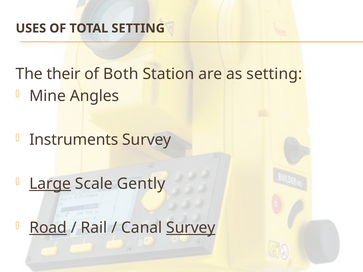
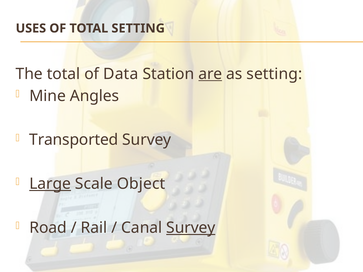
The their: their -> total
Both: Both -> Data
are underline: none -> present
Instruments: Instruments -> Transported
Gently: Gently -> Object
Road underline: present -> none
